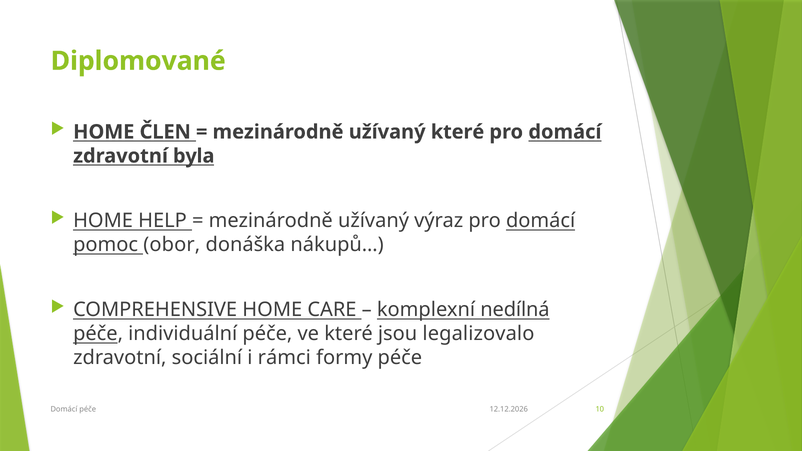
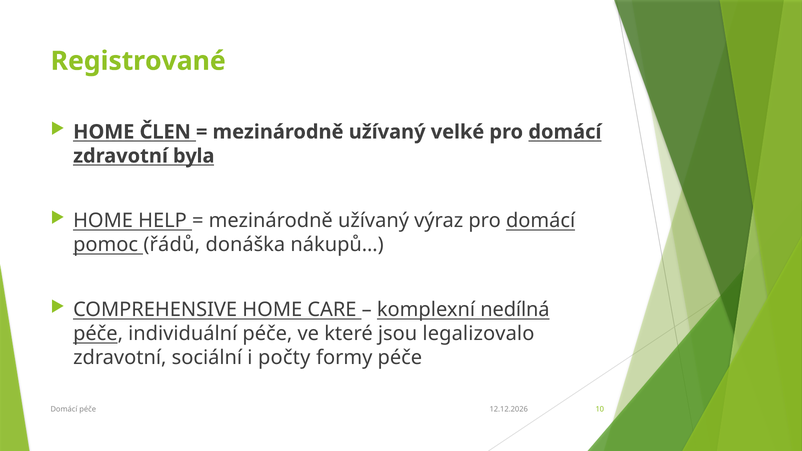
Diplomované: Diplomované -> Registrované
užívaný které: které -> velké
obor: obor -> řádů
rámci: rámci -> počty
